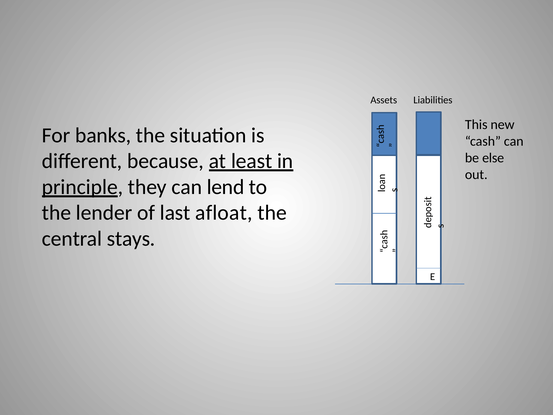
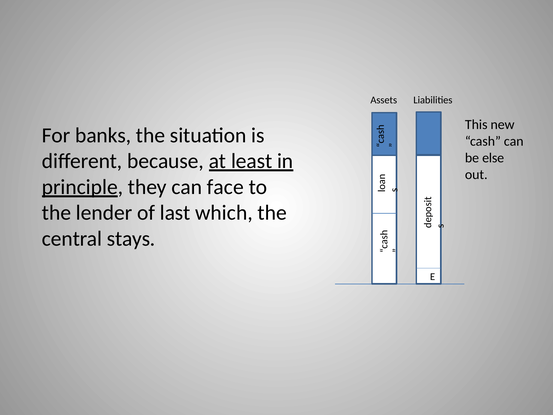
lend: lend -> face
afloat: afloat -> which
